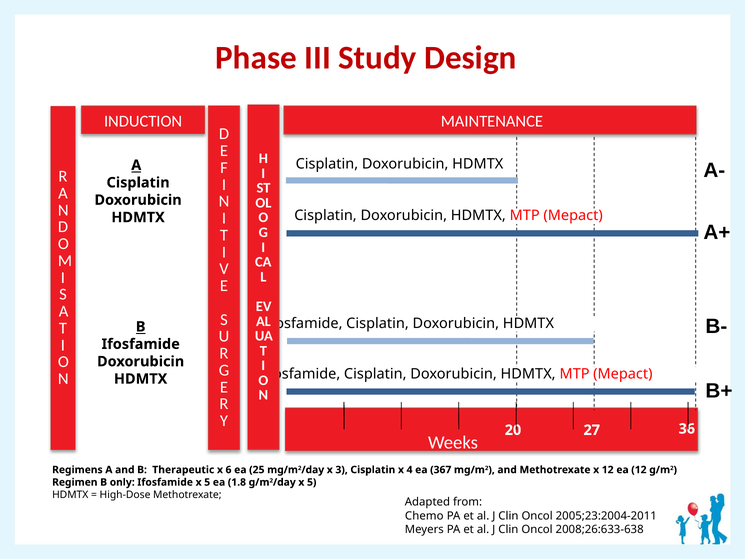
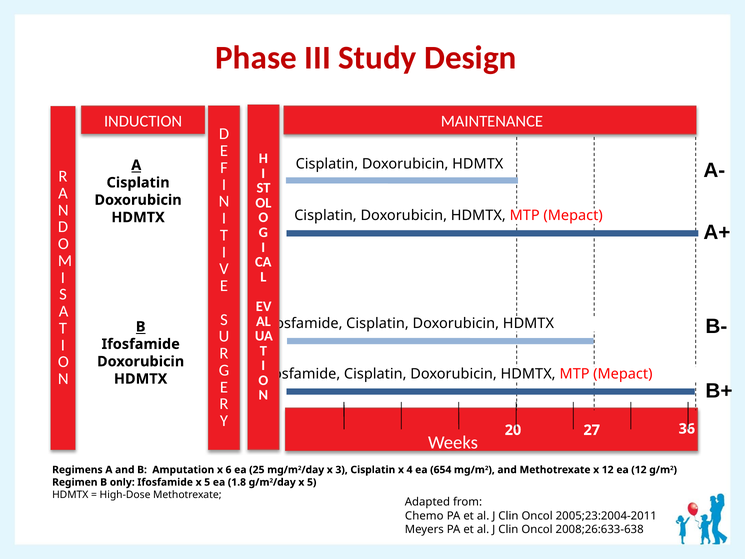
Therapeutic: Therapeutic -> Amputation
367: 367 -> 654
